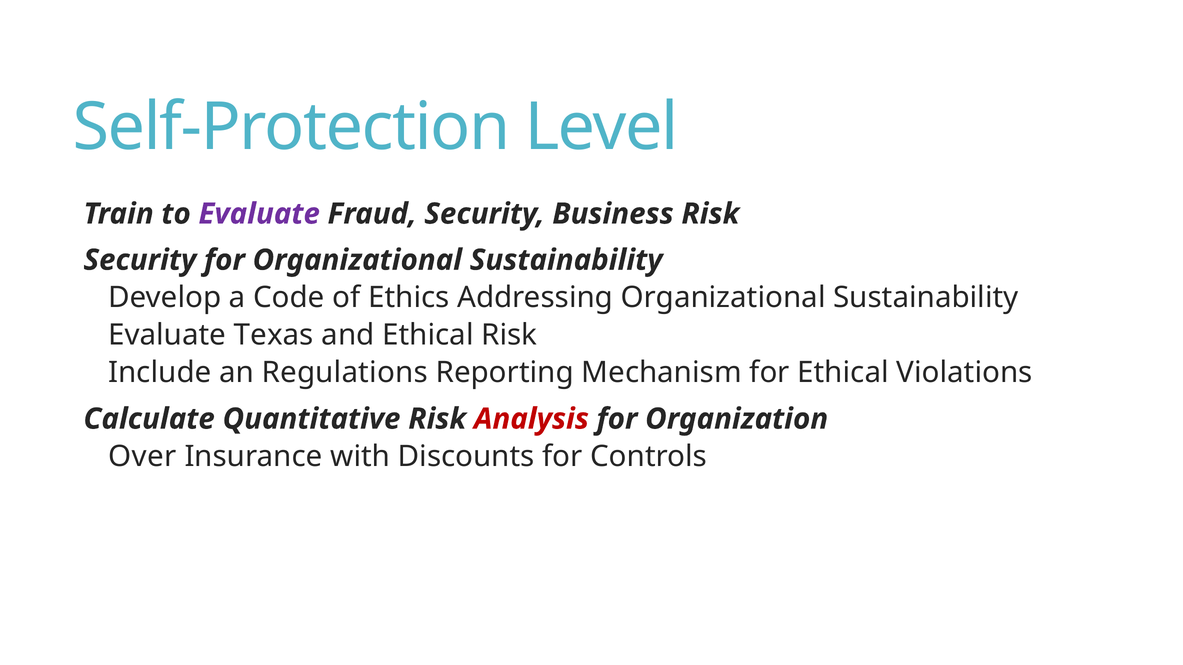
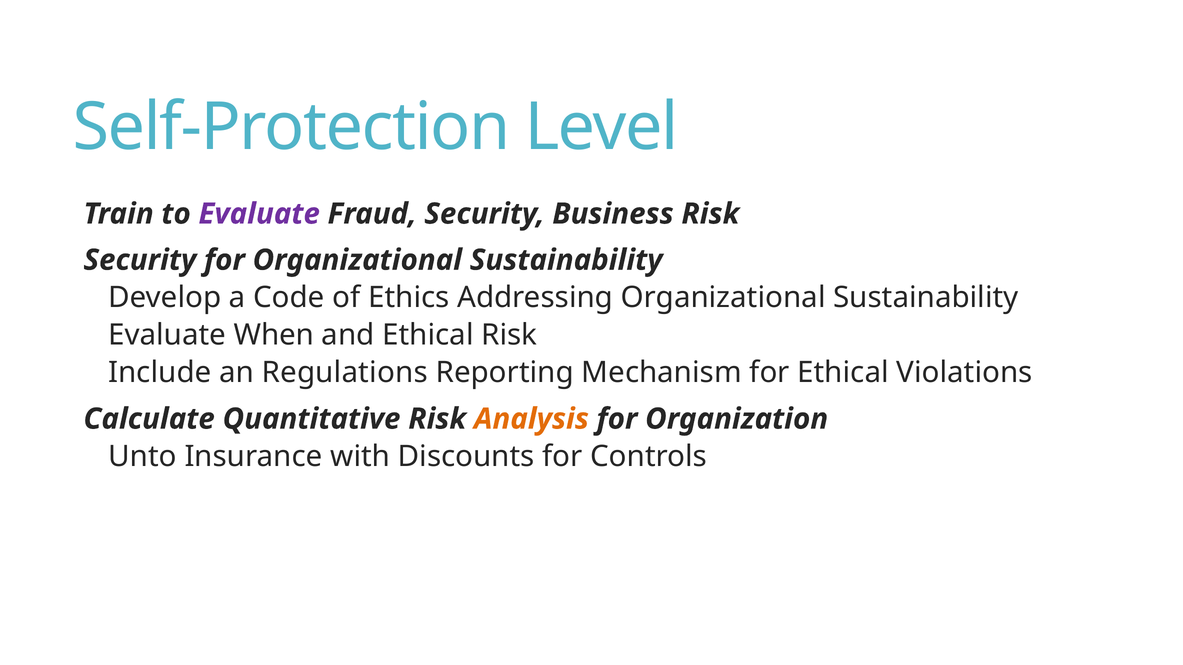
Texas: Texas -> When
Analysis colour: red -> orange
Over: Over -> Unto
